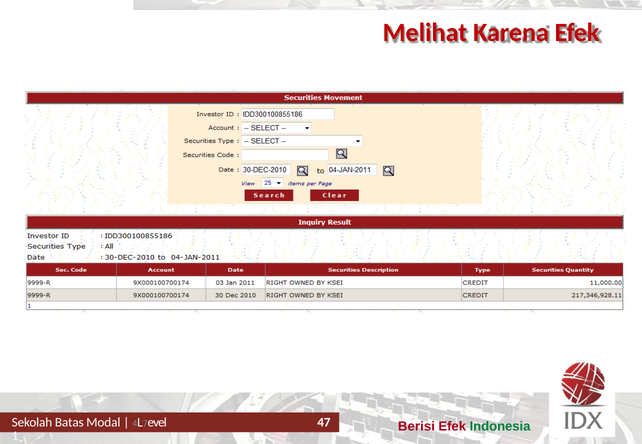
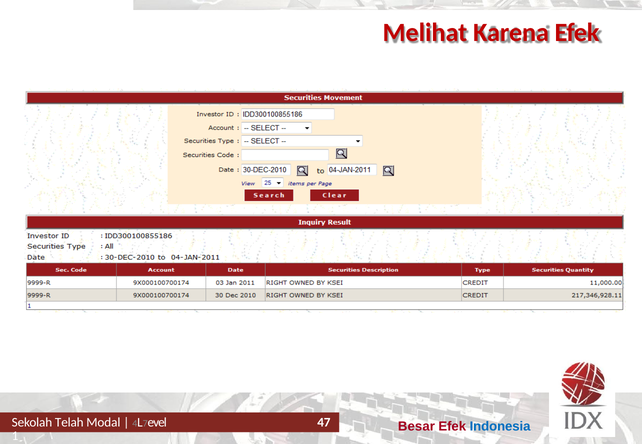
Batas: Batas -> Telah
Berisi: Berisi -> Besar
Indonesia colour: green -> blue
